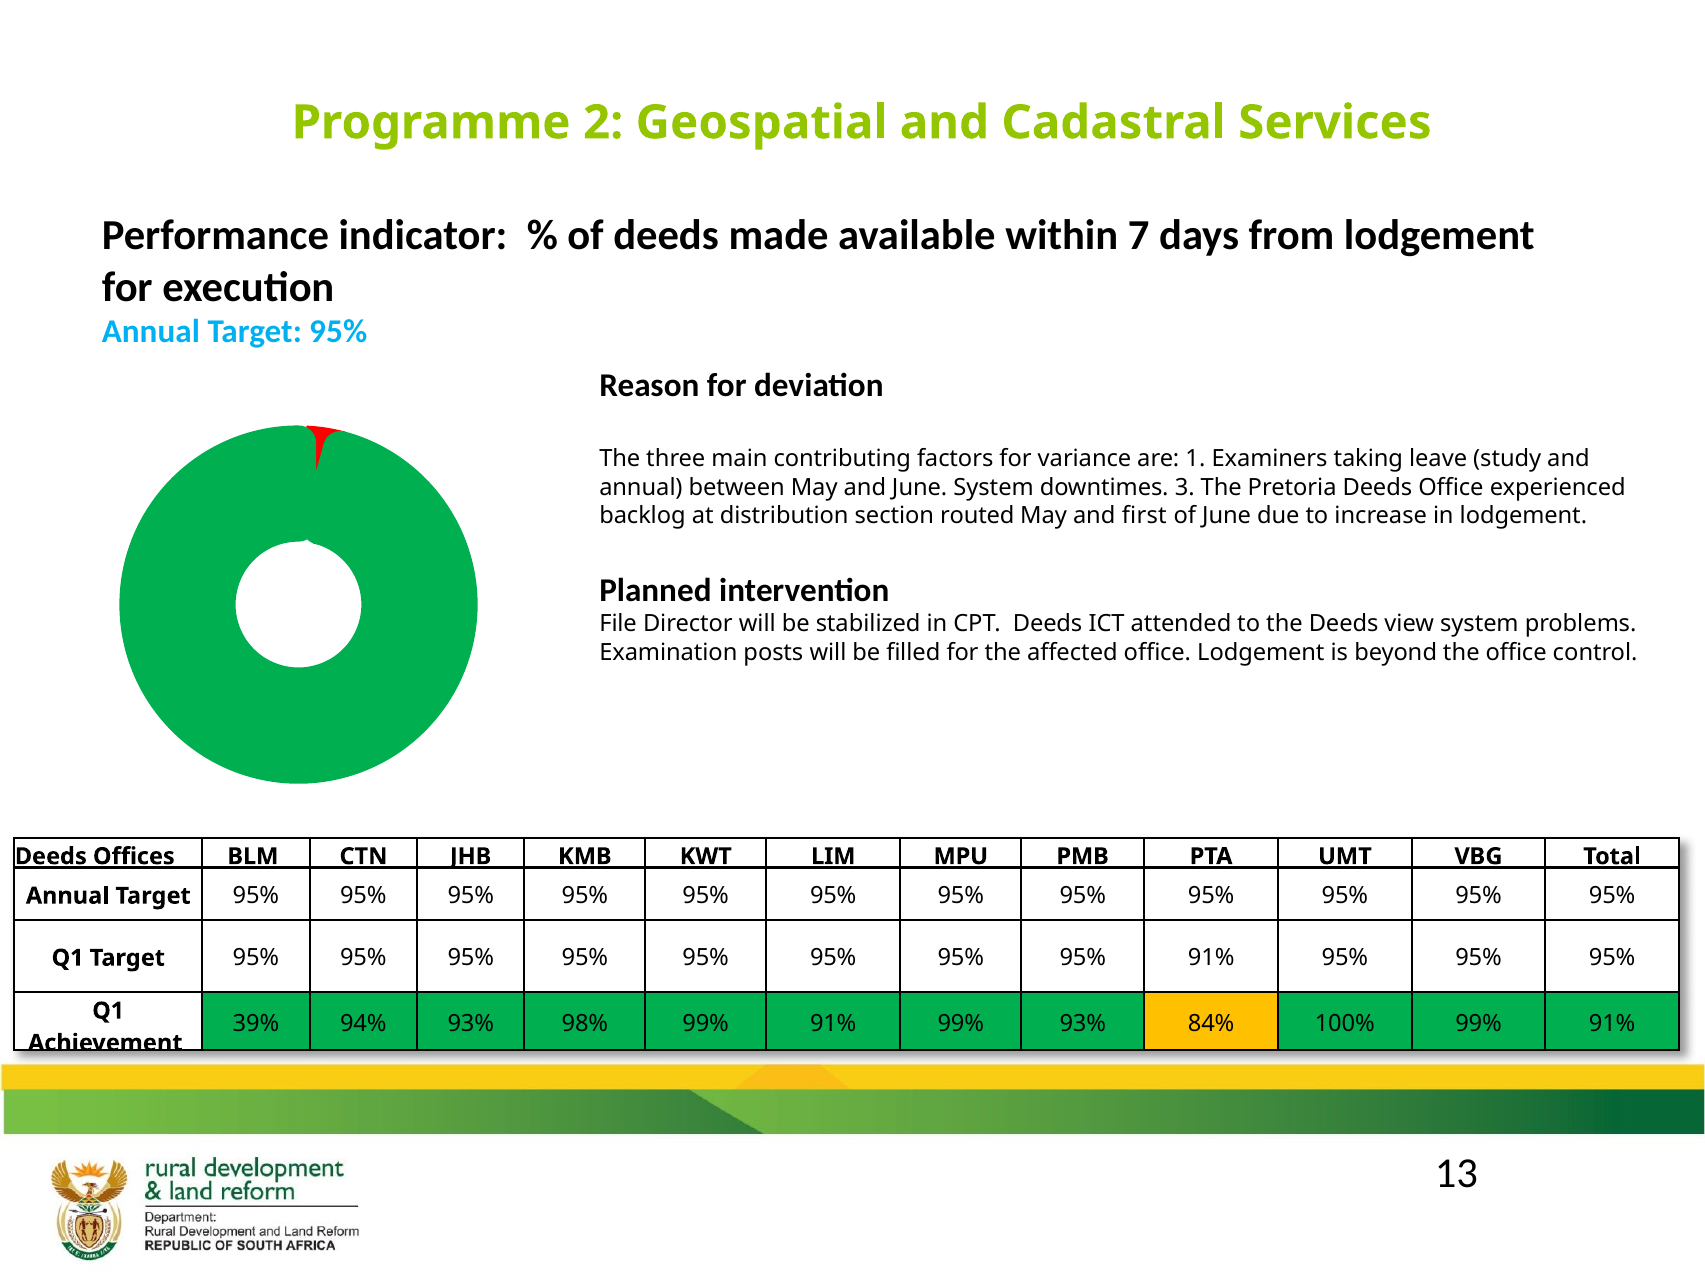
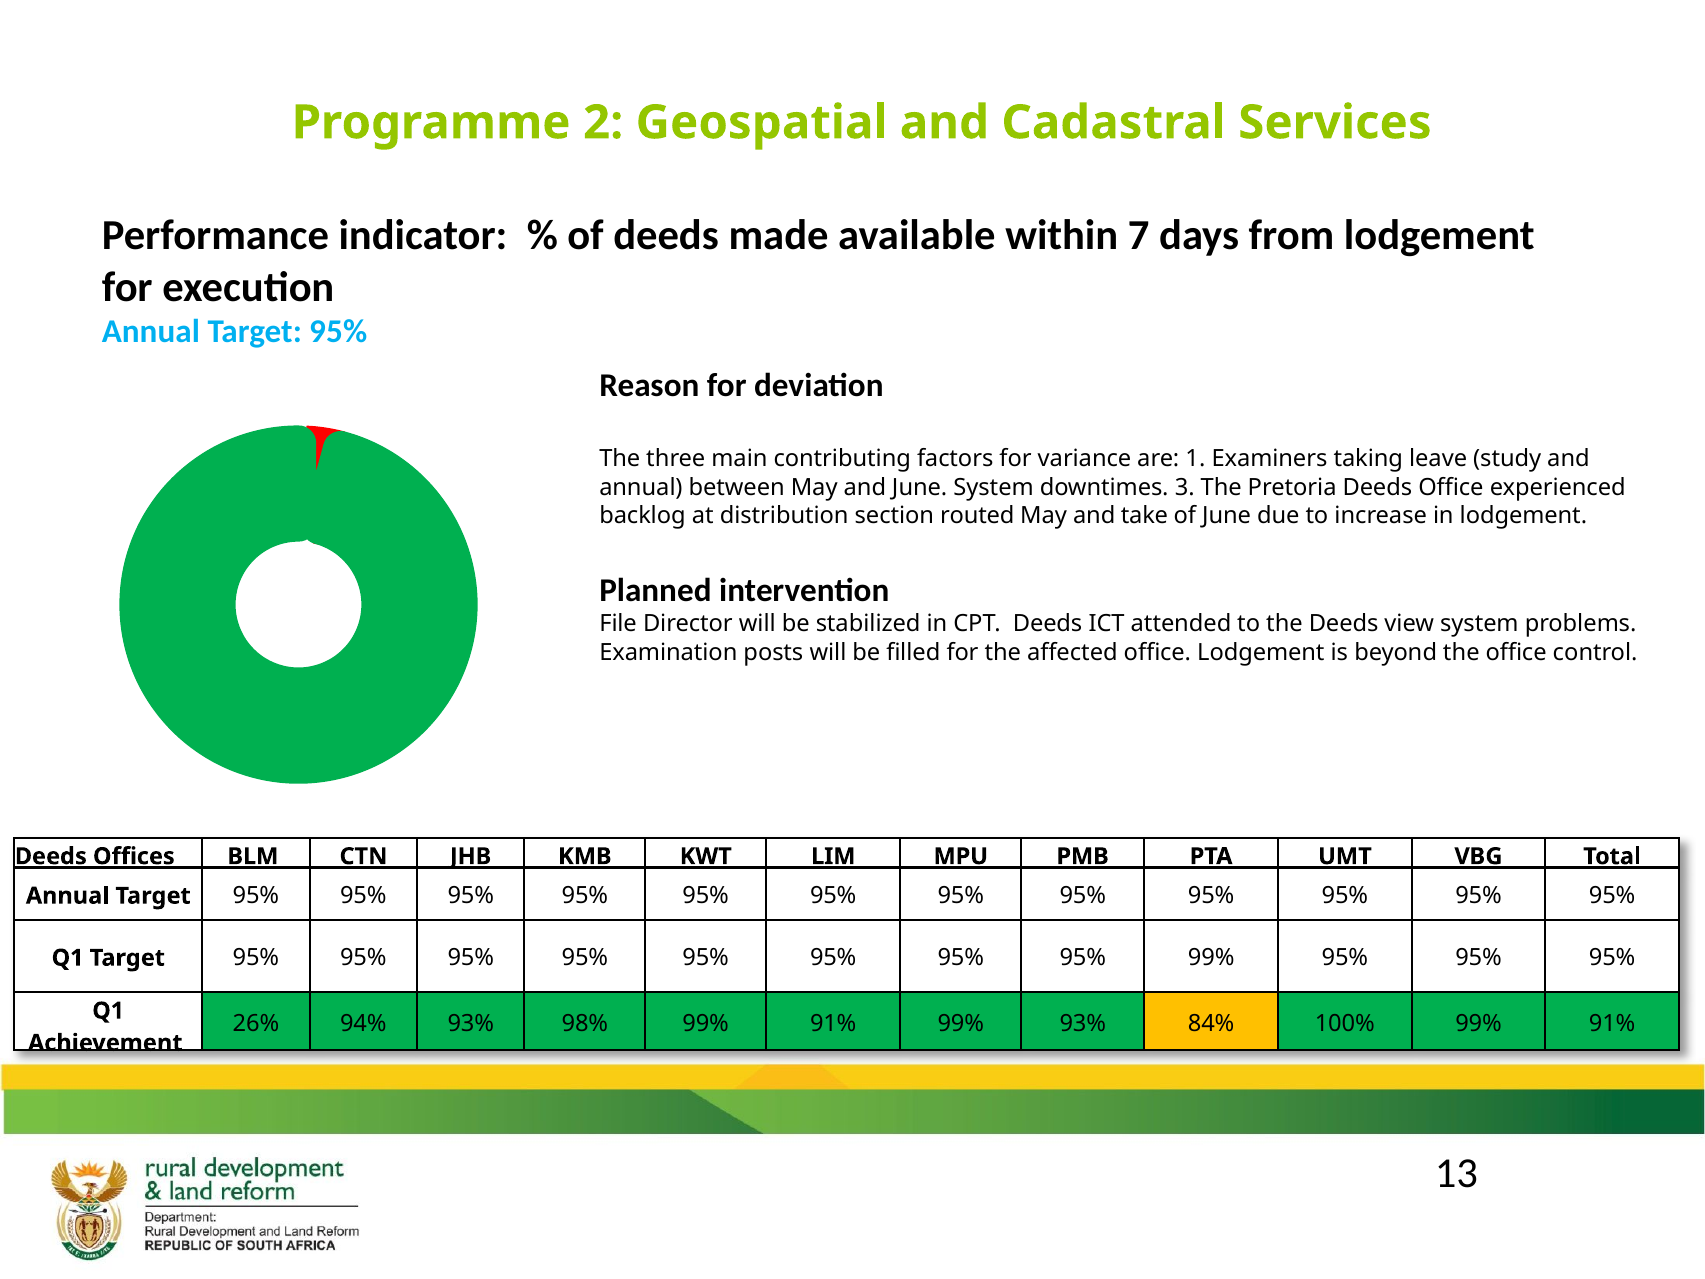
first: first -> take
95% 91%: 91% -> 99%
39%: 39% -> 26%
